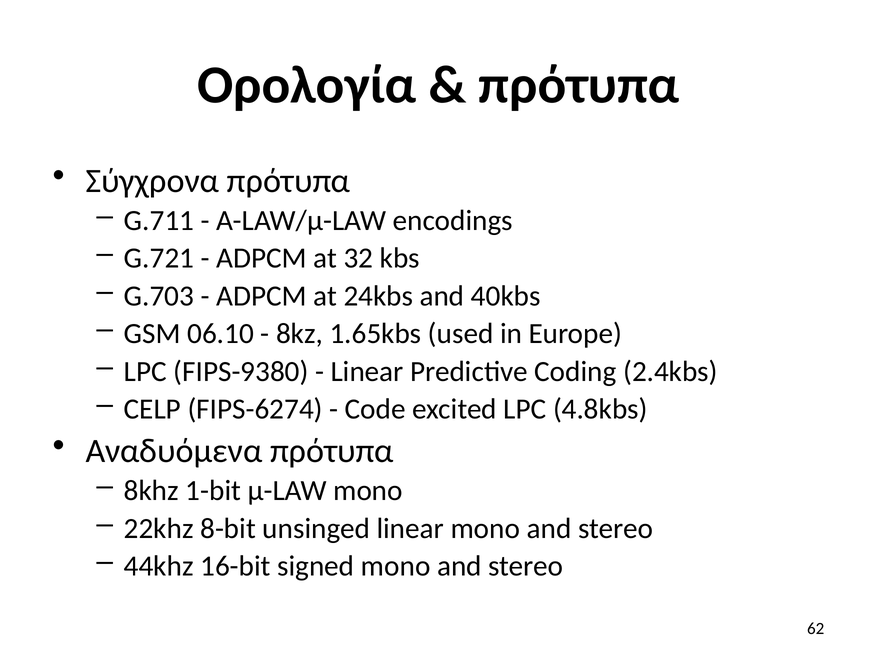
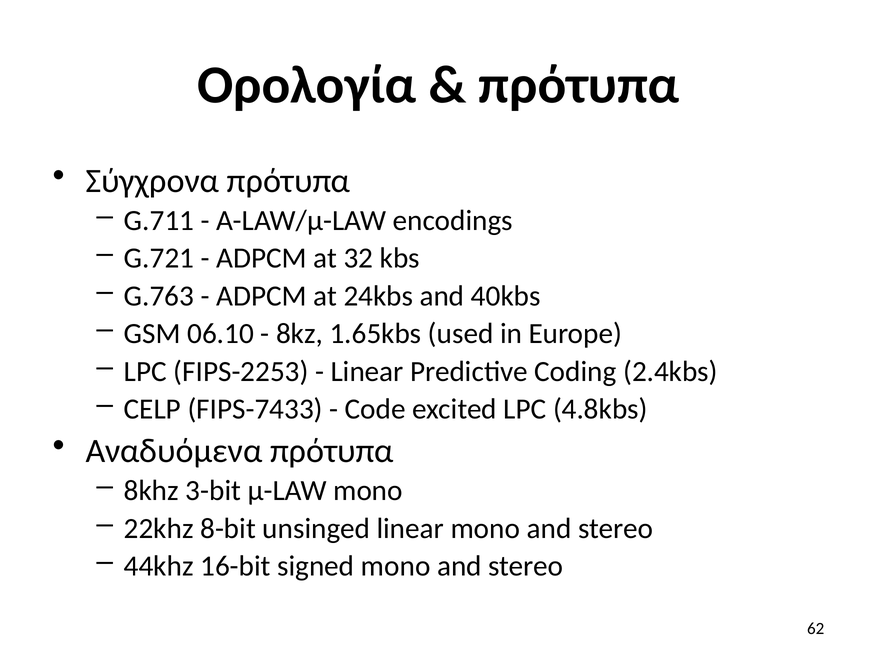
G.703: G.703 -> G.763
FIPS-9380: FIPS-9380 -> FIPS-2253
FIPS-6274: FIPS-6274 -> FIPS-7433
1-bit: 1-bit -> 3-bit
